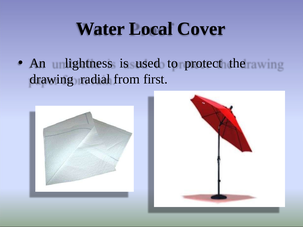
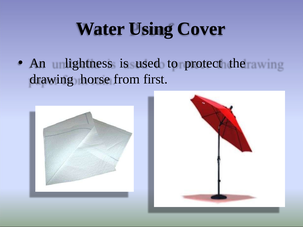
Local: Local -> Using
radial: radial -> horse
